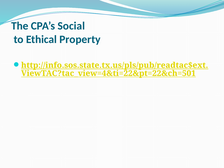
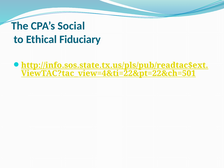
Property: Property -> Fiduciary
